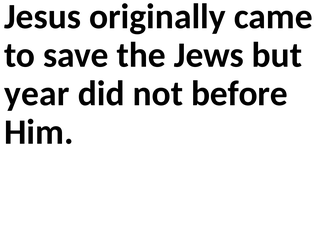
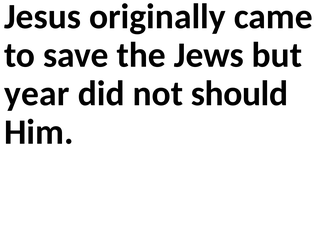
before: before -> should
